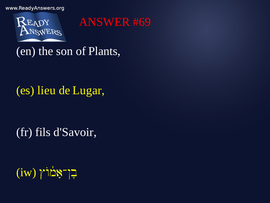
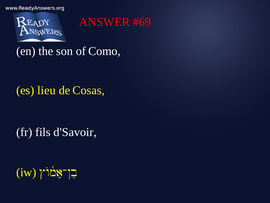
Plants: Plants -> Como
Lugar: Lugar -> Cosas
